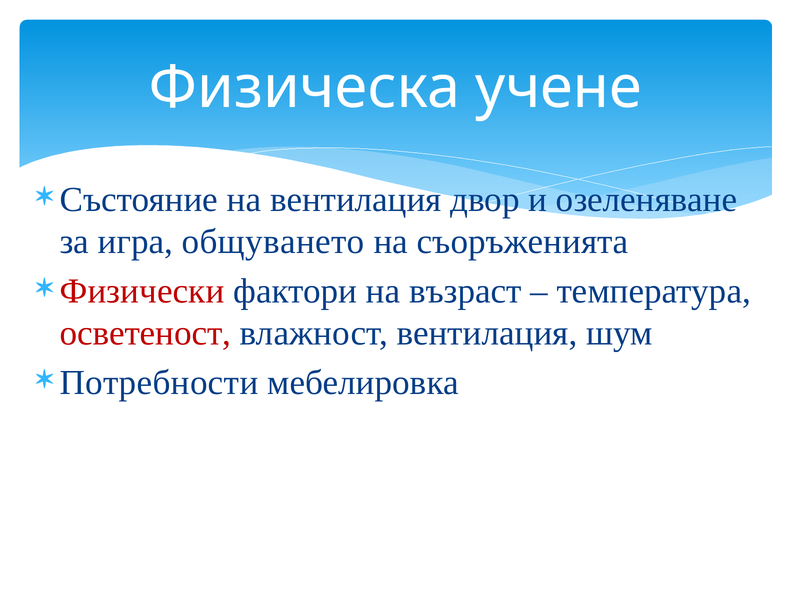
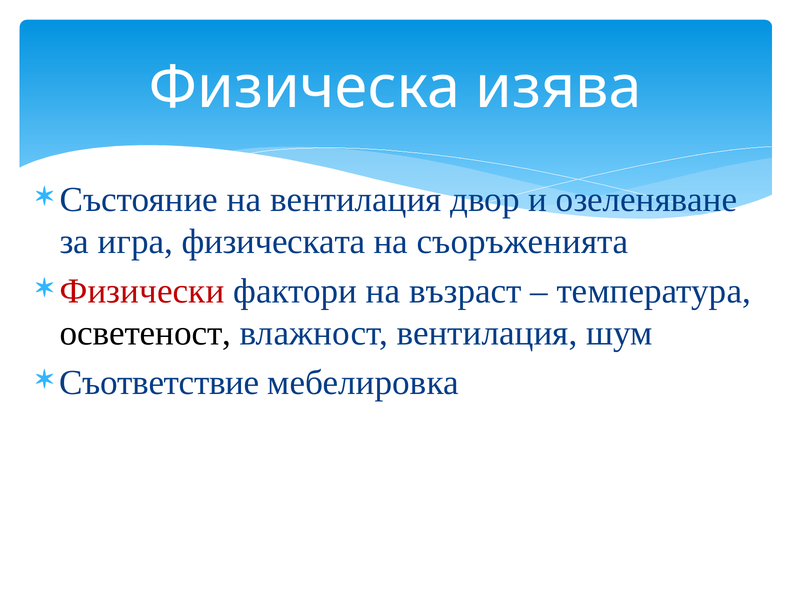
учене: учене -> изява
общуването: общуването -> физическата
осветеност colour: red -> black
Потребности: Потребности -> Съответствие
